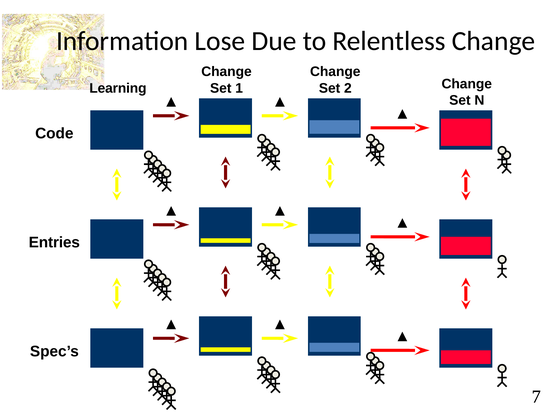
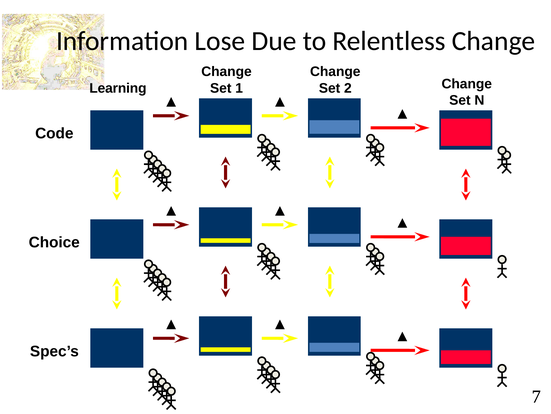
Entries: Entries -> Choice
